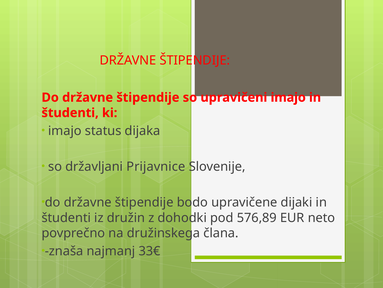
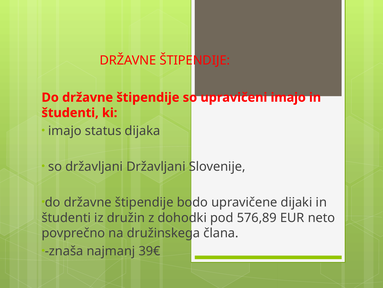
državljani Prijavnice: Prijavnice -> Državljani
33€: 33€ -> 39€
